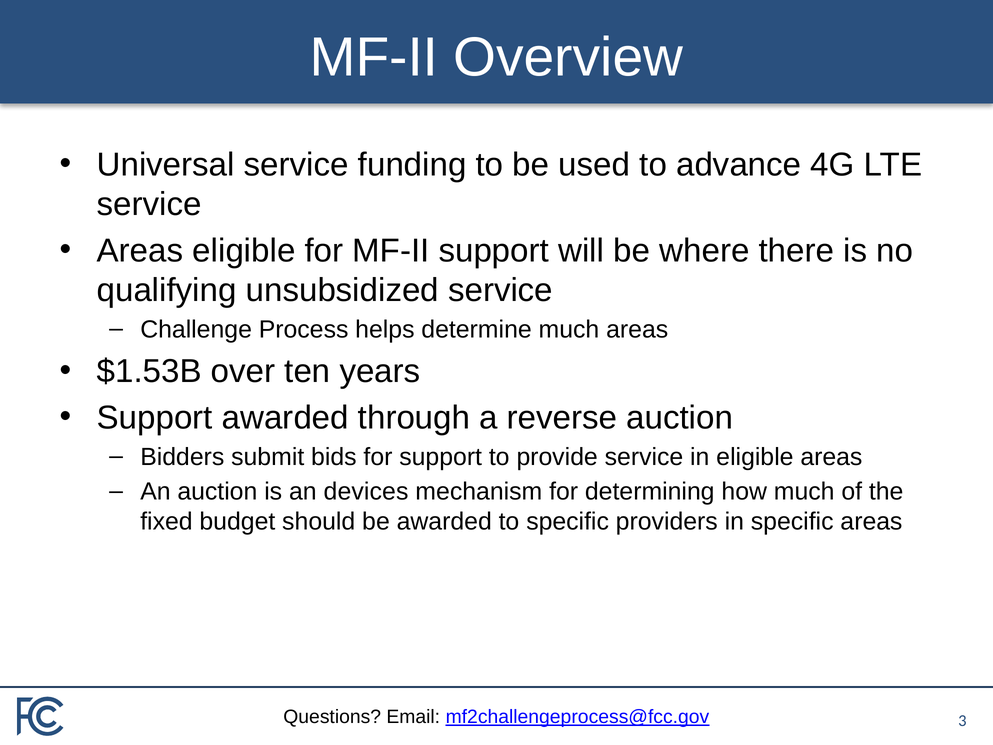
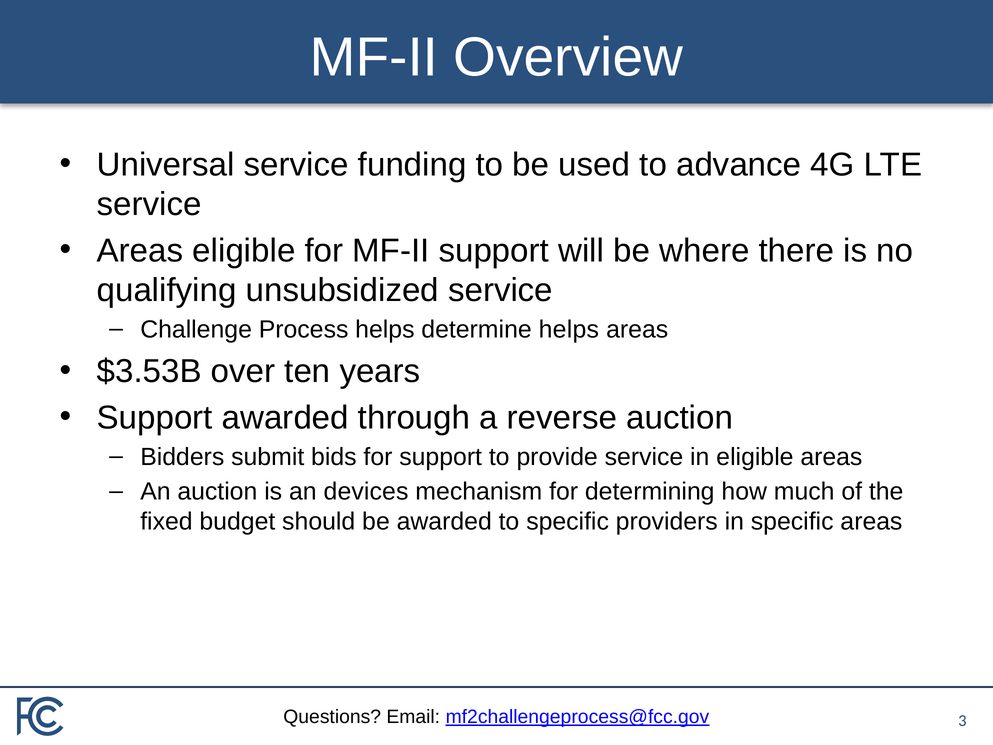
determine much: much -> helps
$1.53B: $1.53B -> $3.53B
